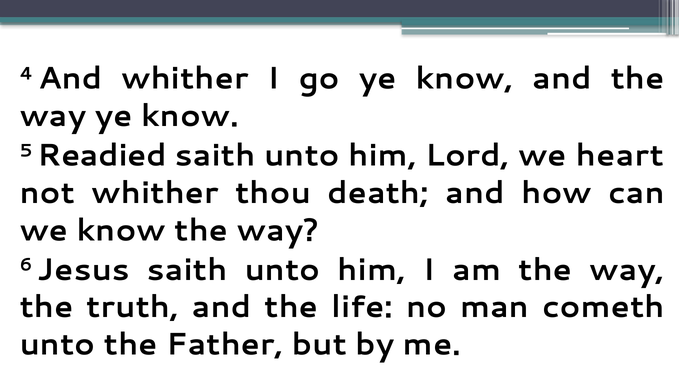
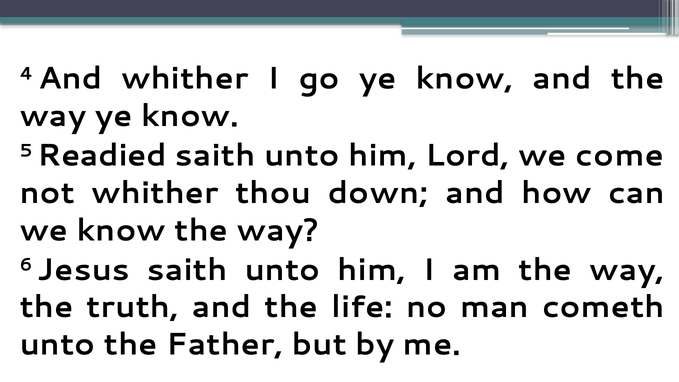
heart: heart -> come
death: death -> down
